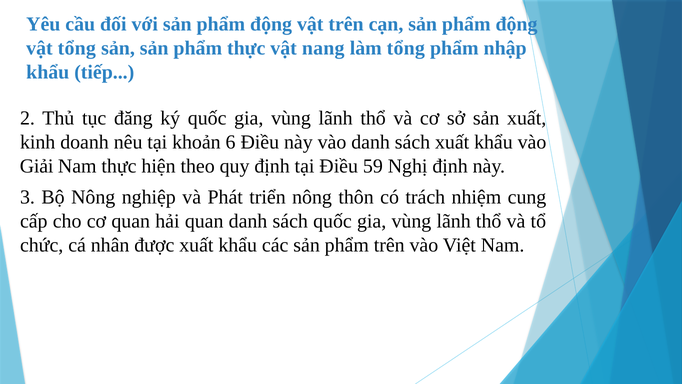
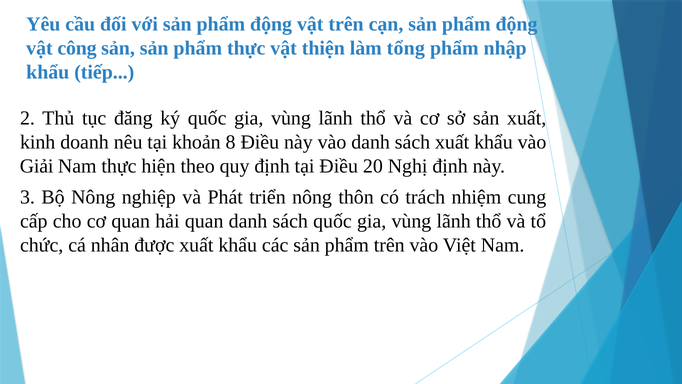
vật tổng: tổng -> công
nang: nang -> thiện
6: 6 -> 8
59: 59 -> 20
